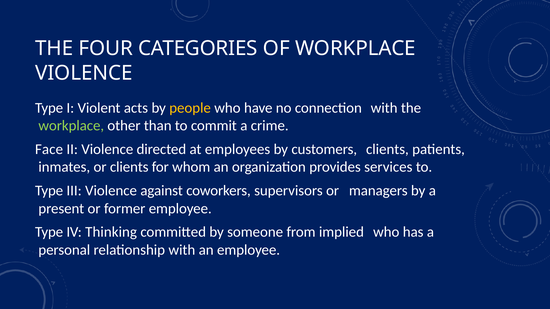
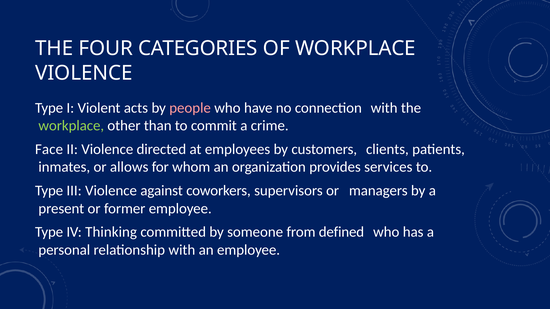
people colour: yellow -> pink
or clients: clients -> allows
implied: implied -> defined
